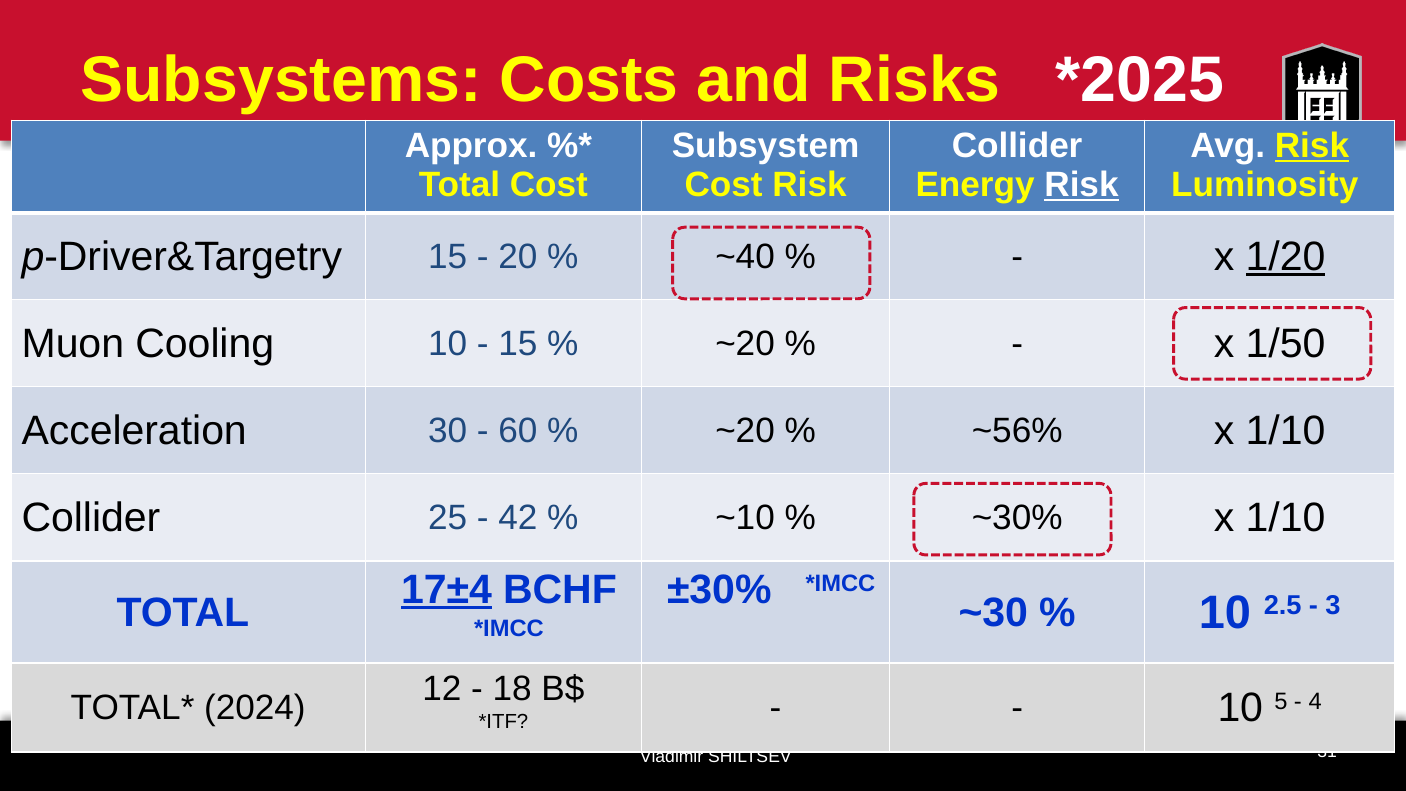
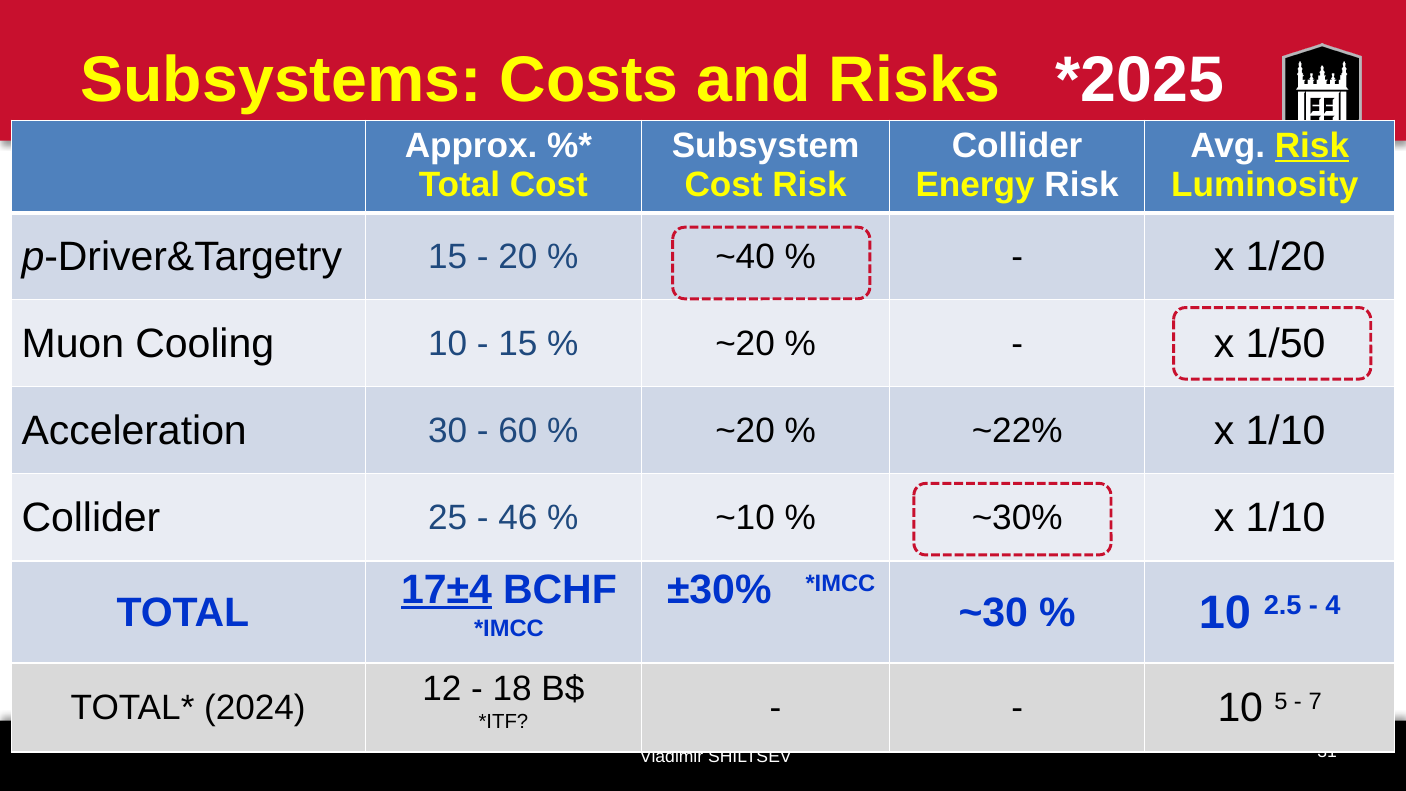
Risk at (1081, 185) underline: present -> none
1/20 underline: present -> none
~56%: ~56% -> ~22%
42: 42 -> 46
3: 3 -> 4
4: 4 -> 7
